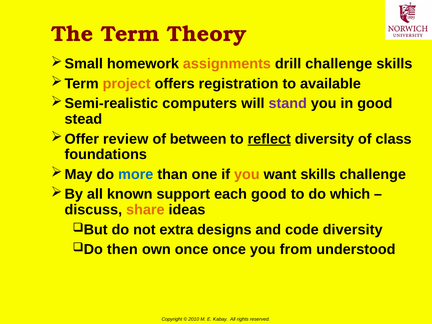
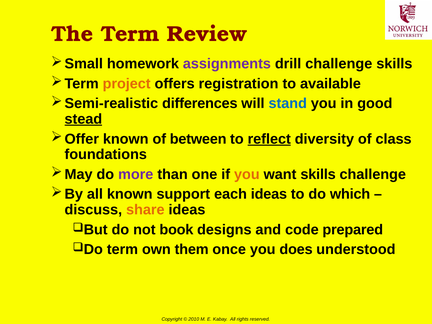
Theory: Theory -> Review
assignments colour: orange -> purple
computers: computers -> differences
stand colour: purple -> blue
stead underline: none -> present
review at (126, 139): review -> known
more colour: blue -> purple
each good: good -> ideas
extra: extra -> book
code diversity: diversity -> prepared
then at (122, 249): then -> term
own once: once -> them
from: from -> does
